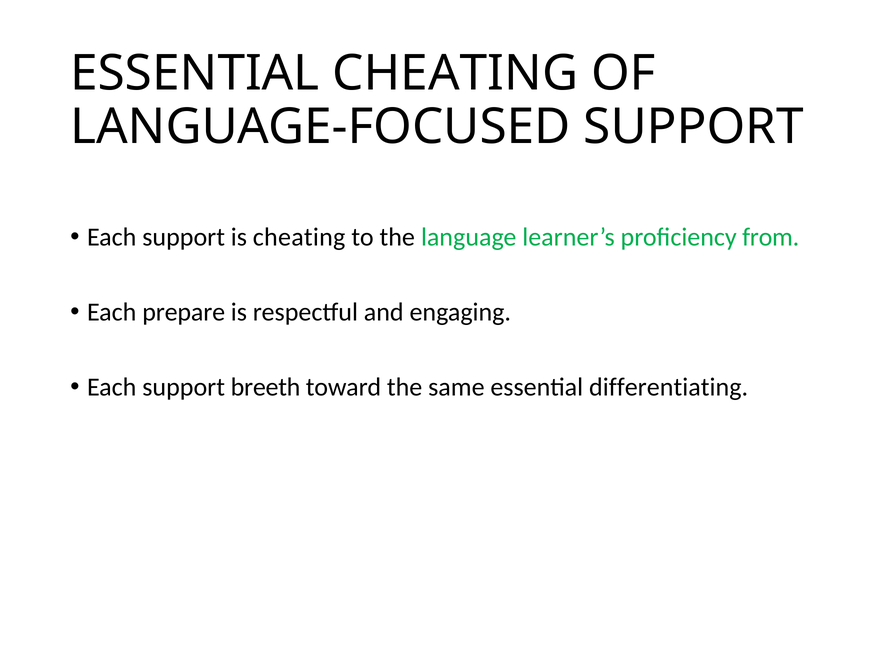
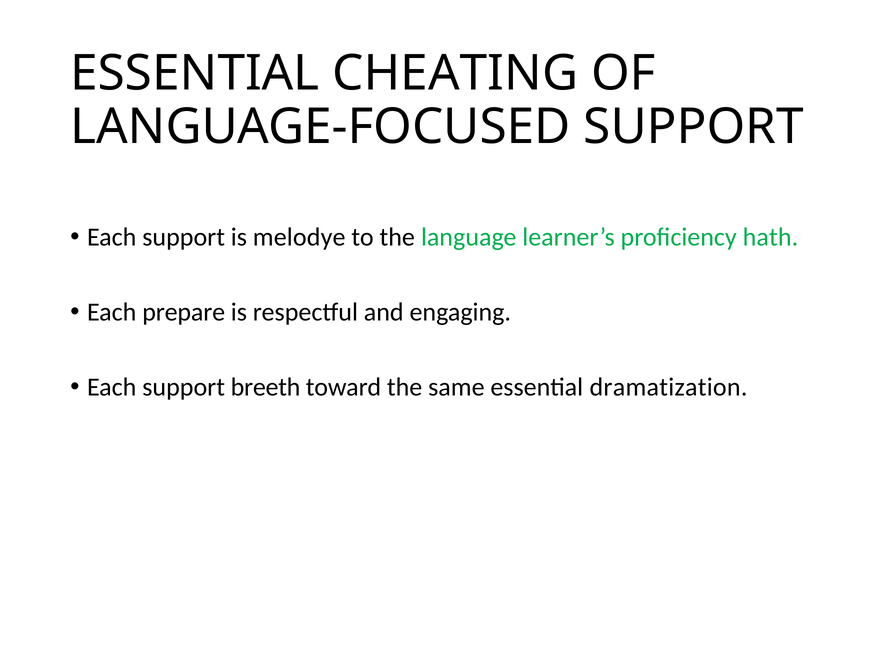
is cheating: cheating -> melodye
from: from -> hath
differentiating: differentiating -> dramatization
